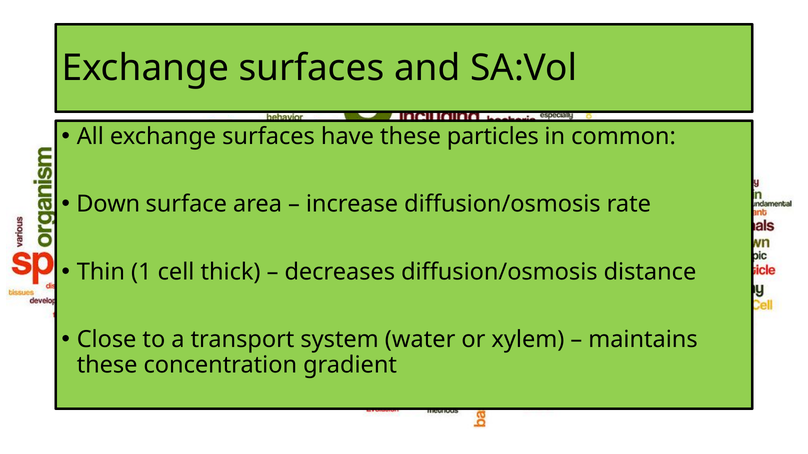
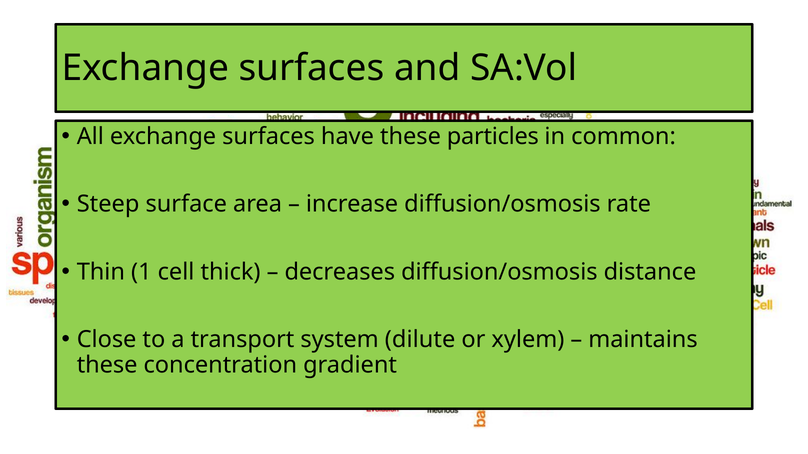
Down: Down -> Steep
water: water -> dilute
